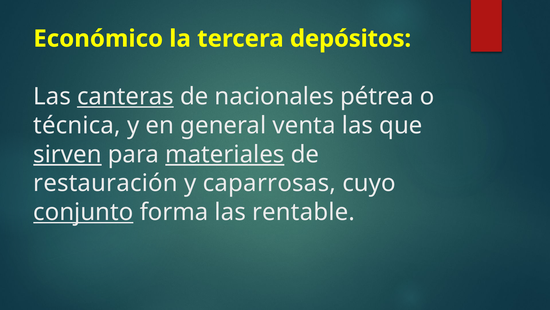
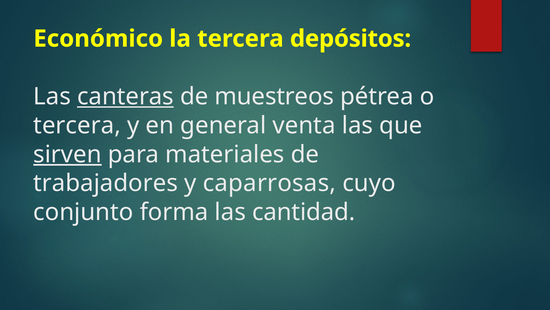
nacionales: nacionales -> muestreos
técnica at (77, 125): técnica -> tercera
materiales underline: present -> none
restauración: restauración -> trabajadores
conjunto underline: present -> none
rentable: rentable -> cantidad
